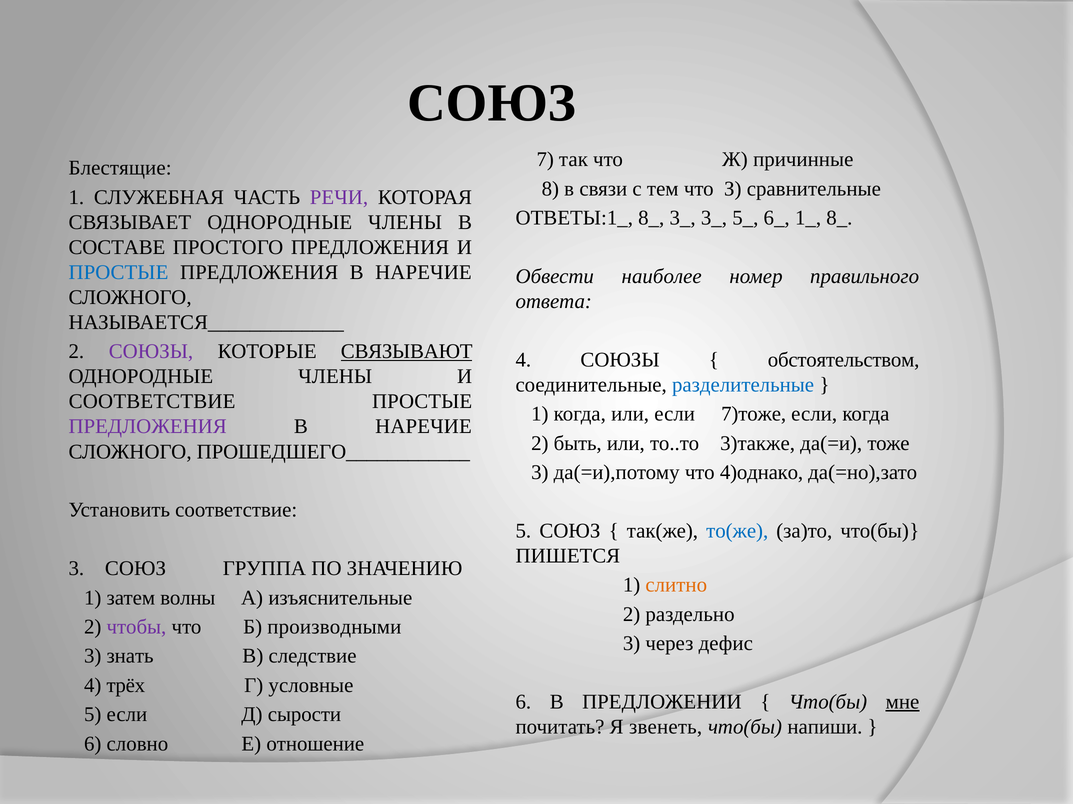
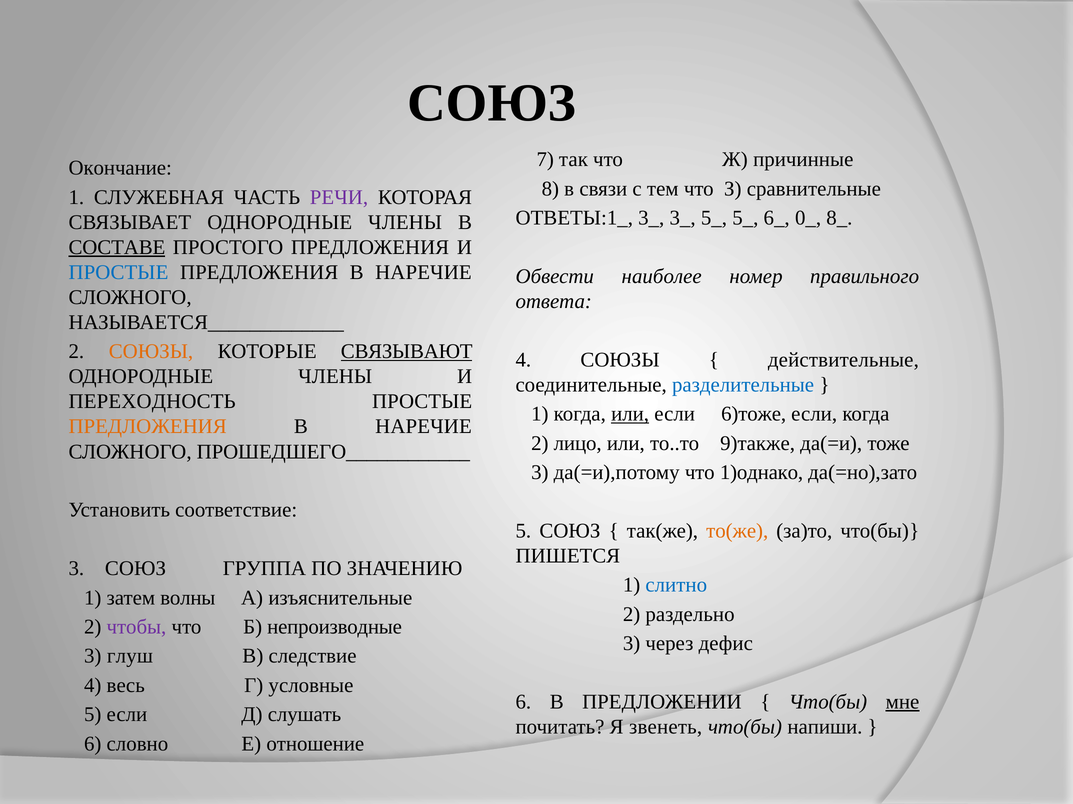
Блестящие: Блестящие -> Окончание
ОТВЕТЫ:1_ 8_: 8_ -> 3_
3_ 3_: 3_ -> 5_
1_: 1_ -> 0_
СОСТАВЕ underline: none -> present
СОЮЗЫ at (151, 352) colour: purple -> orange
обстоятельством: обстоятельством -> действительные
СООТВЕТСТВИЕ at (152, 402): СООТВЕТСТВИЕ -> ПЕРЕХОДНОСТЬ
или at (630, 414) underline: none -> present
7)тоже: 7)тоже -> 6)тоже
ПРЕДЛОЖЕНИЯ at (148, 427) colour: purple -> orange
быть: быть -> лицо
3)также: 3)также -> 9)также
4)однако: 4)однако -> 1)однако
то(же colour: blue -> orange
слитно colour: orange -> blue
производными: производными -> непроизводные
знать: знать -> глуш
трёх: трёх -> весь
сырости: сырости -> слушать
